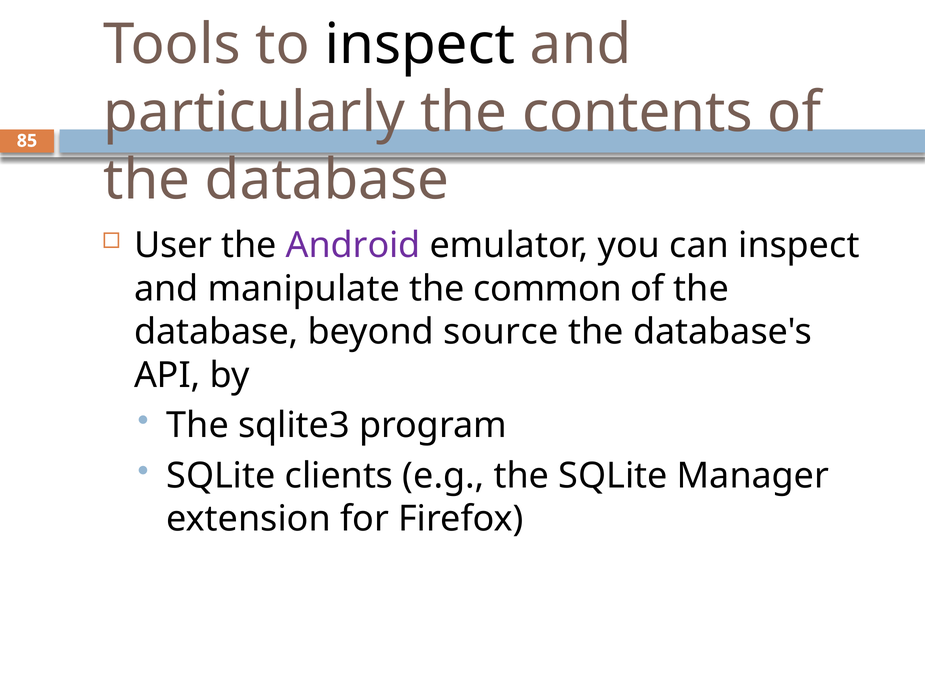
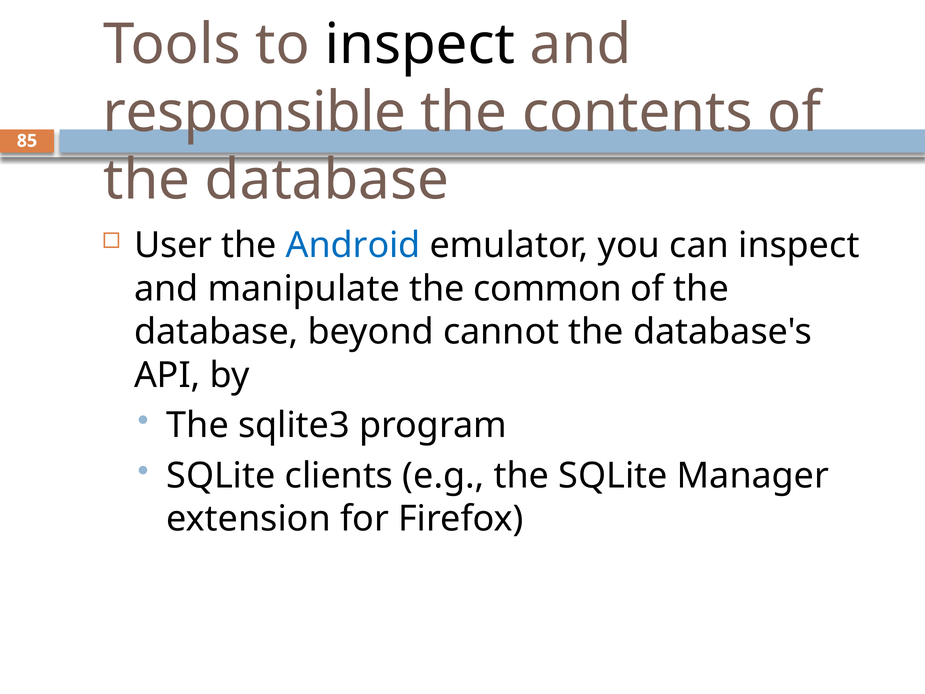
particularly: particularly -> responsible
Android colour: purple -> blue
source: source -> cannot
